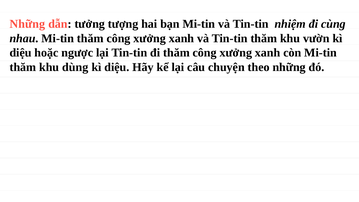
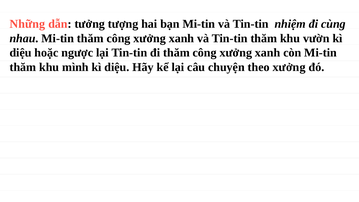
dùng: dùng -> mình
theo những: những -> xưởng
